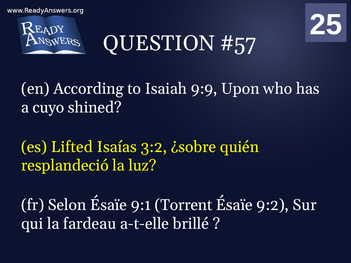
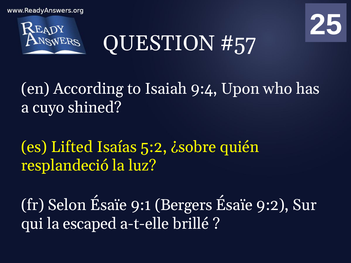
9:9: 9:9 -> 9:4
3:2: 3:2 -> 5:2
Torrent: Torrent -> Bergers
fardeau: fardeau -> escaped
